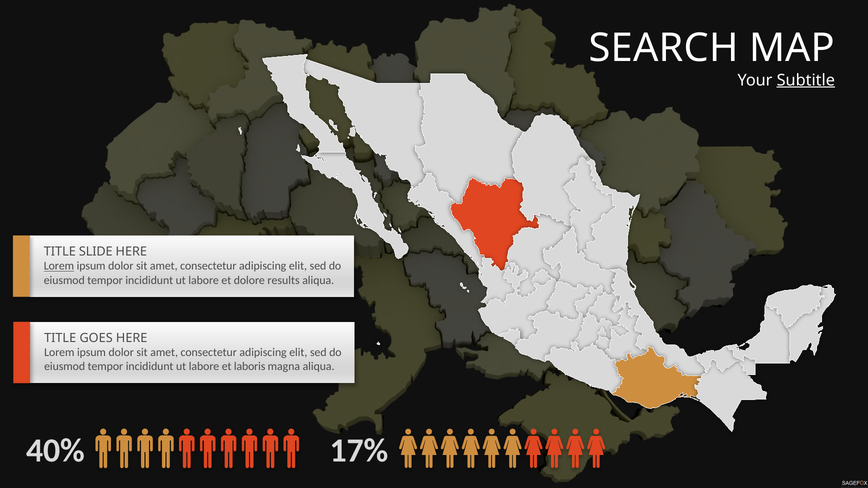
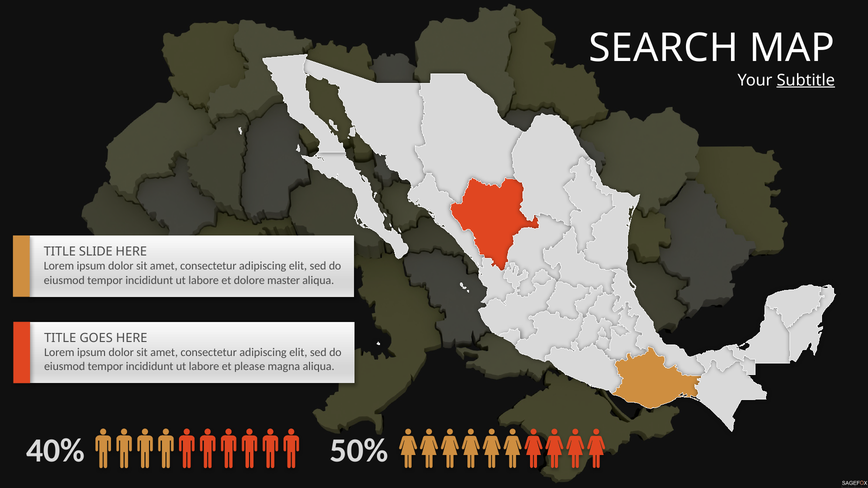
Lorem at (59, 266) underline: present -> none
results: results -> master
laboris: laboris -> please
17%: 17% -> 50%
